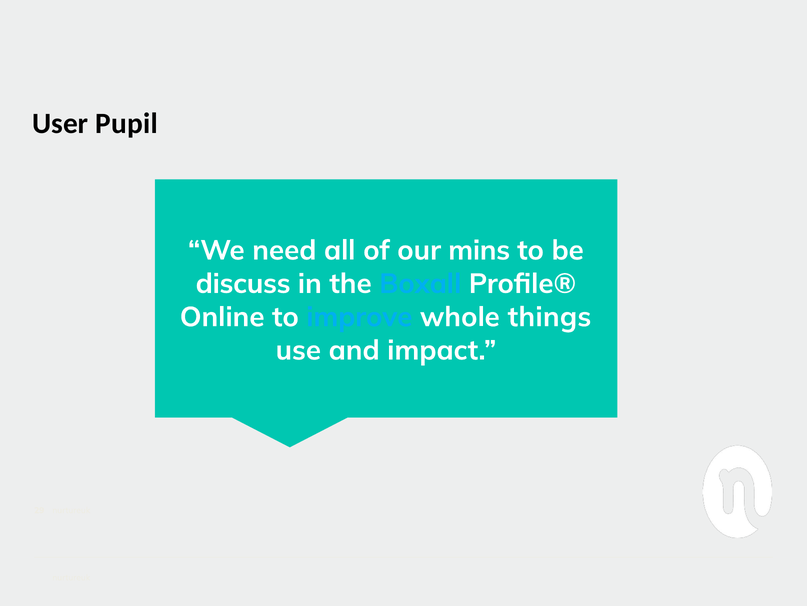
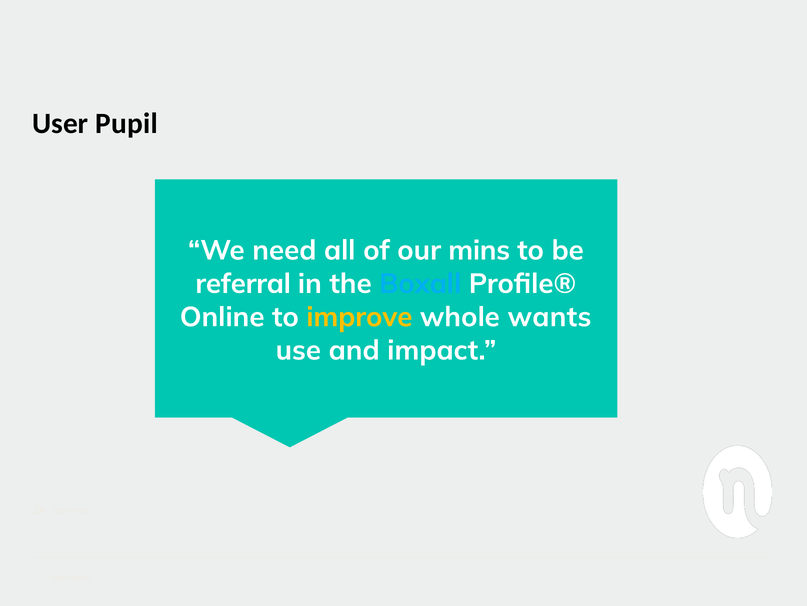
discuss: discuss -> referral
improve colour: light blue -> yellow
things: things -> wants
